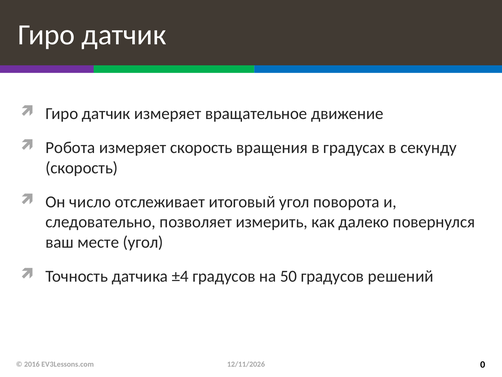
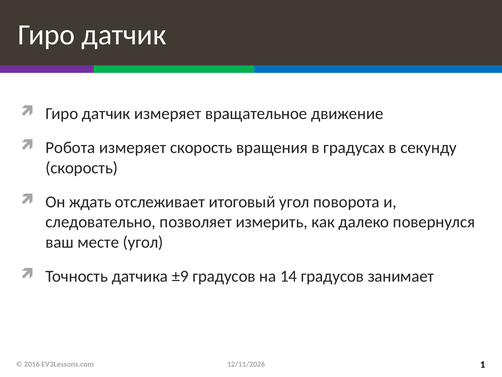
число: число -> ждать
±4: ±4 -> ±9
50: 50 -> 14
решений: решений -> занимает
0: 0 -> 1
